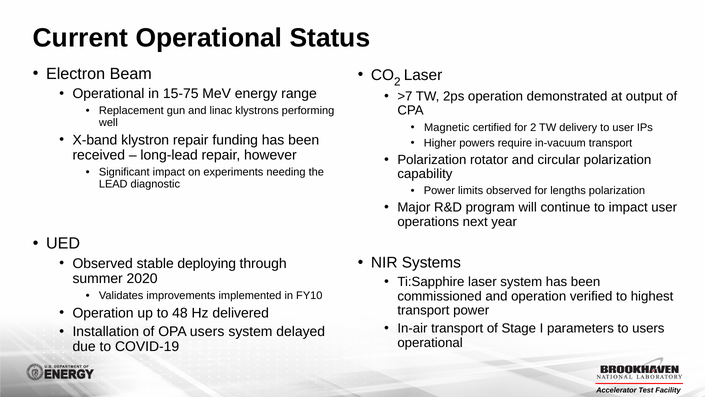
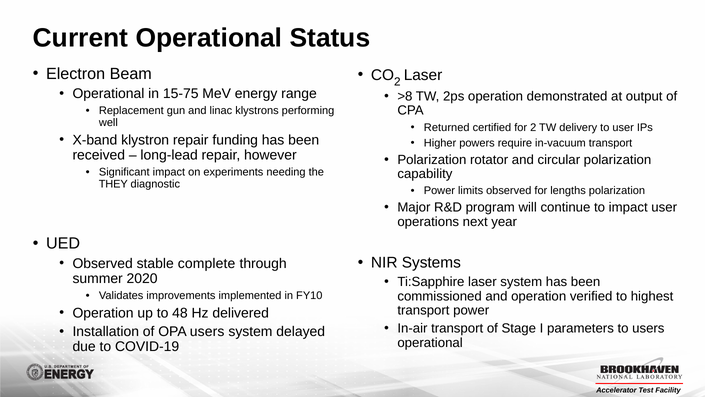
>7: >7 -> >8
Magnetic: Magnetic -> Returned
LEAD: LEAD -> THEY
deploying: deploying -> complete
